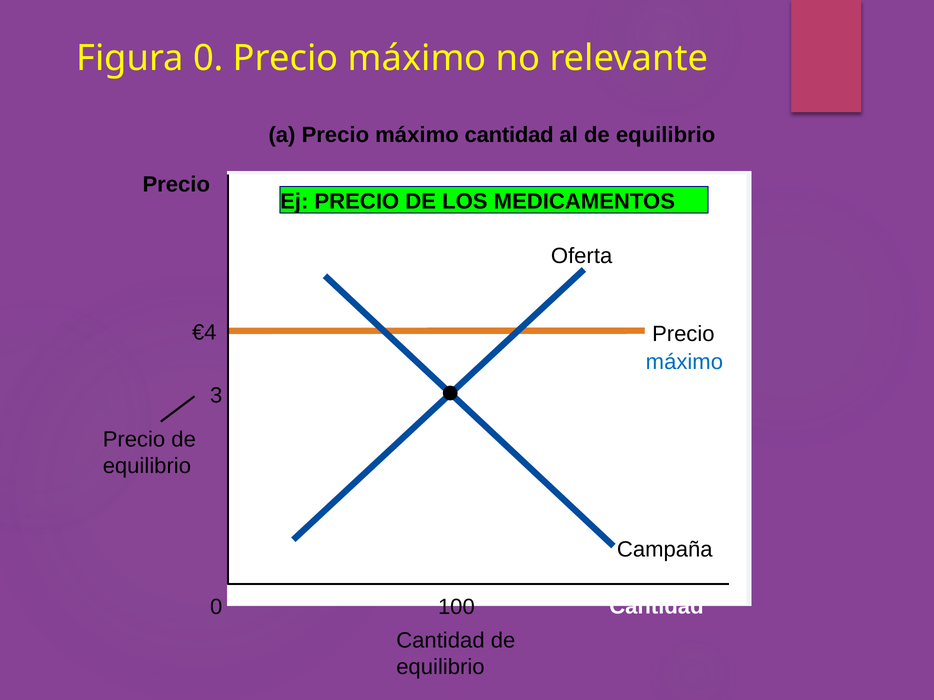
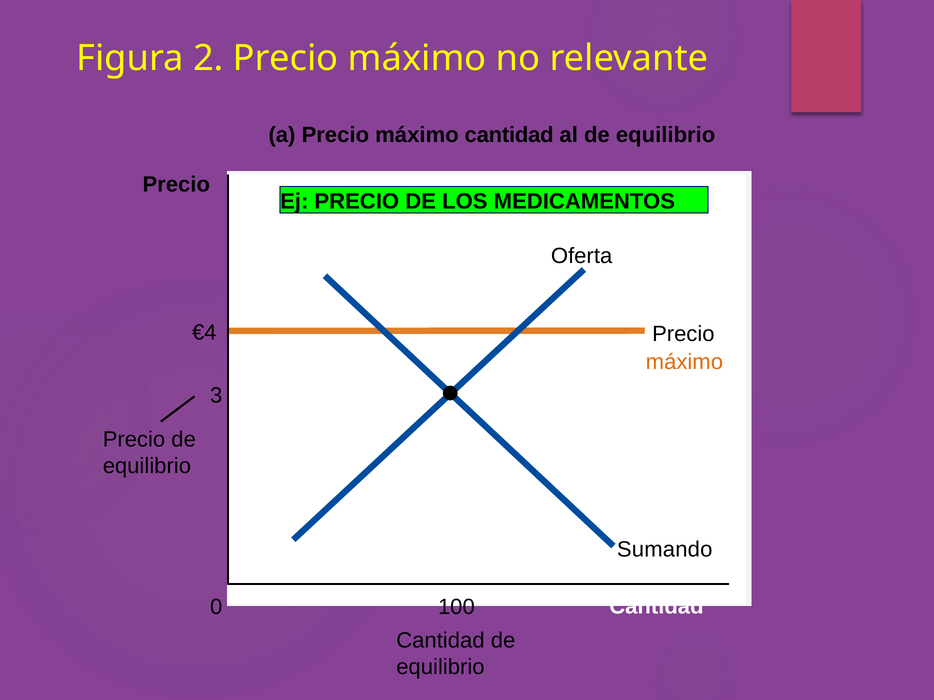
Figura 0: 0 -> 2
máximo at (684, 362) colour: blue -> orange
Campaña: Campaña -> Sumando
